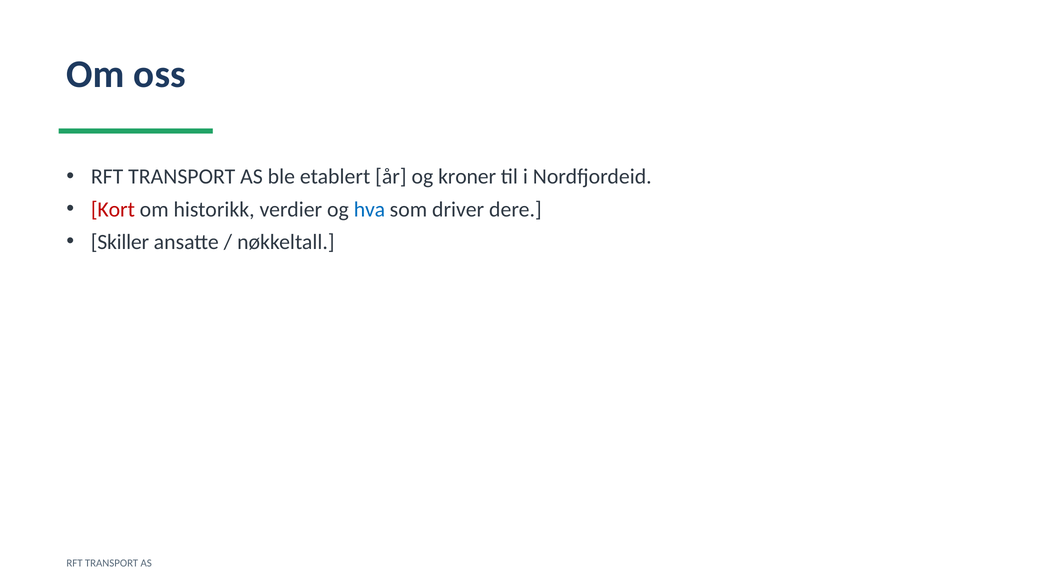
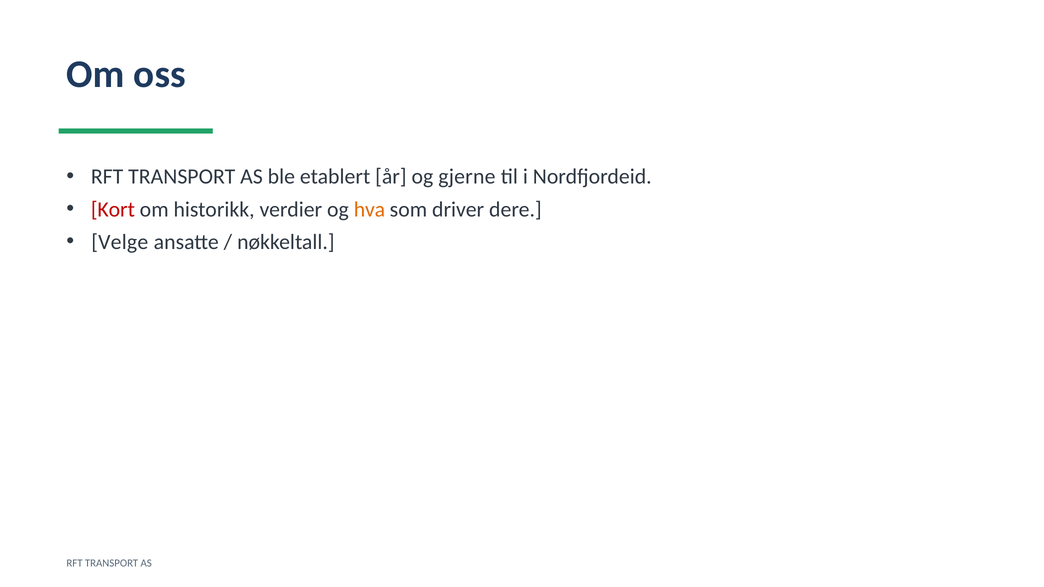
kroner: kroner -> gjerne
hva colour: blue -> orange
Skiller: Skiller -> Velge
